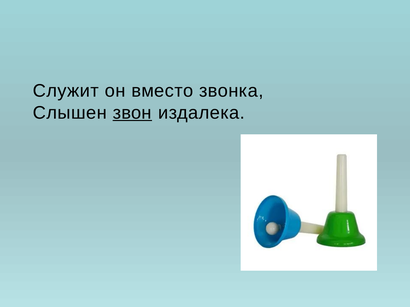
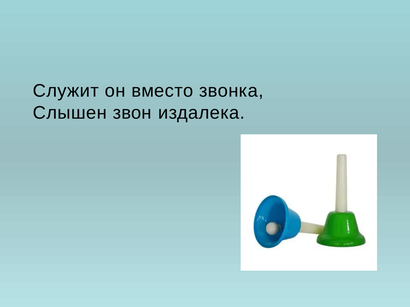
звон underline: present -> none
